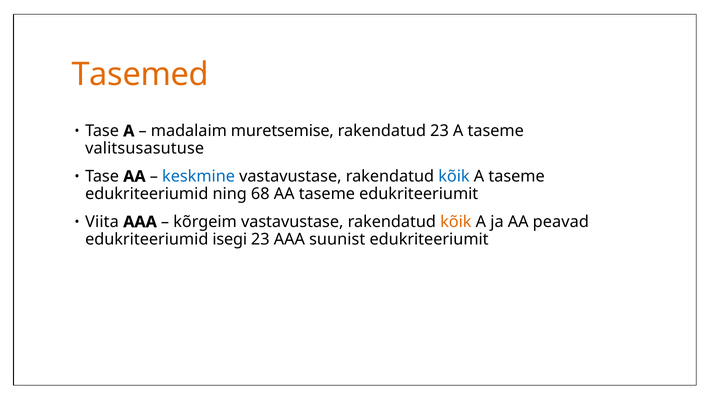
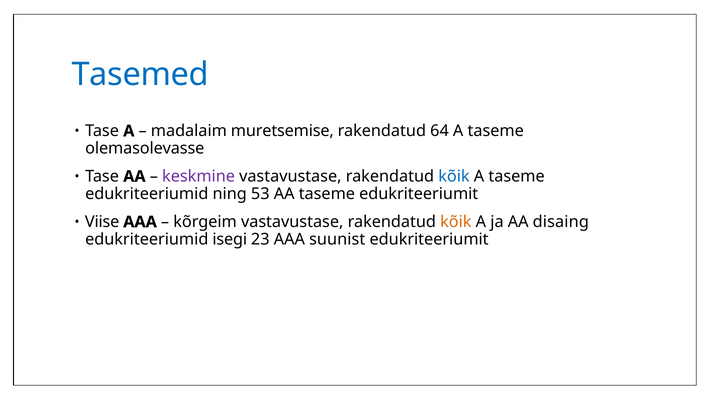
Tasemed colour: orange -> blue
rakendatud 23: 23 -> 64
valitsusasutuse: valitsusasutuse -> olemasolevasse
keskmine colour: blue -> purple
68: 68 -> 53
Viita: Viita -> Viise
peavad: peavad -> disaing
